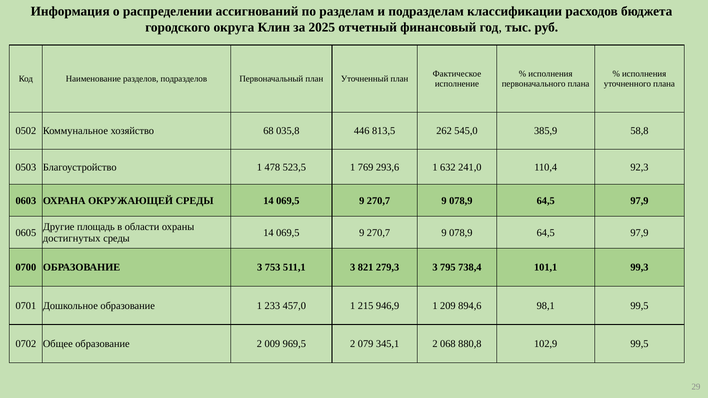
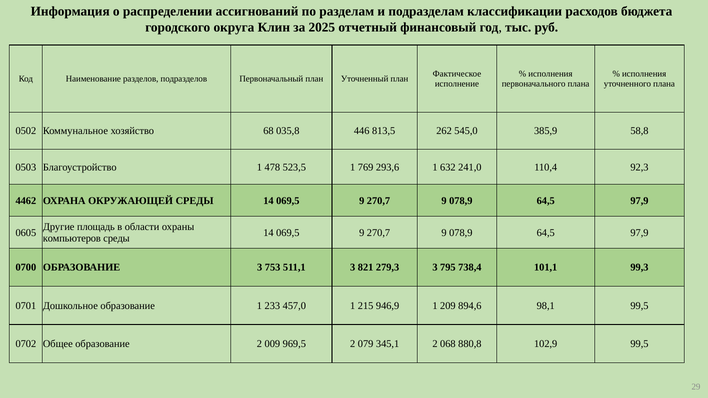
0603: 0603 -> 4462
достигнутых: достигнутых -> компьютеров
